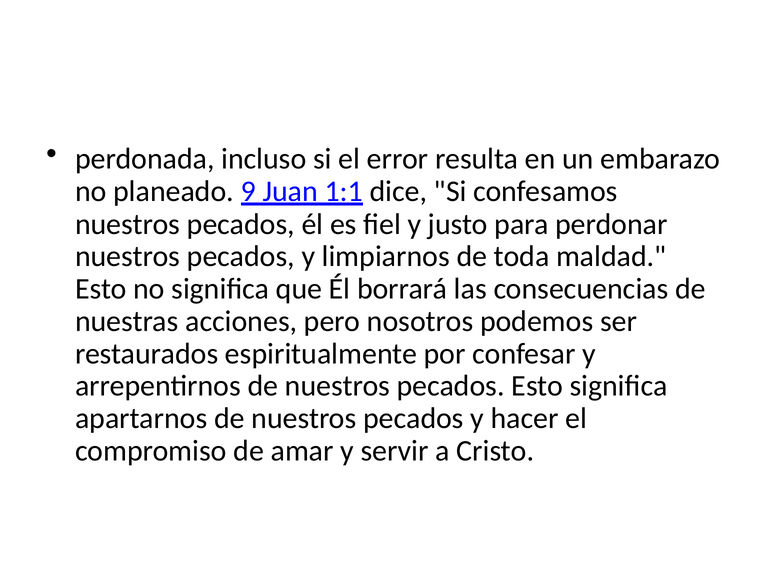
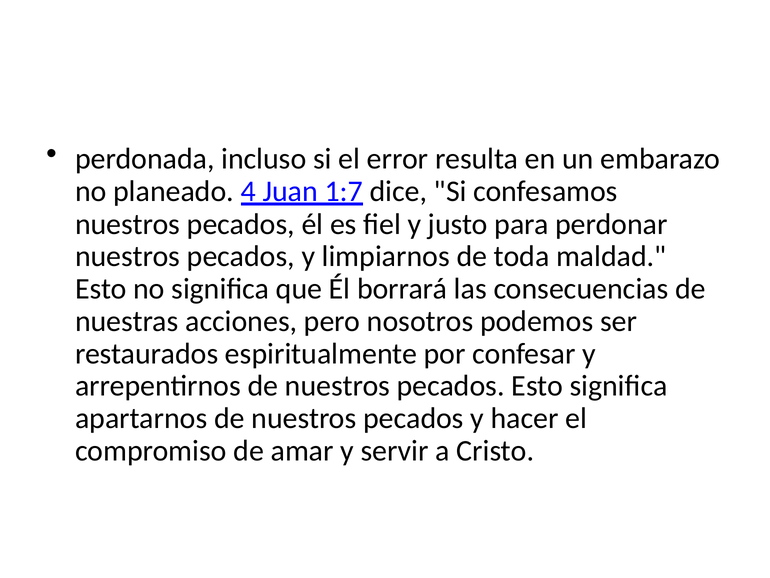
9: 9 -> 4
1:1: 1:1 -> 1:7
